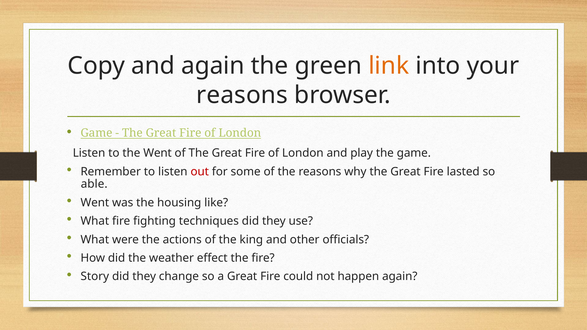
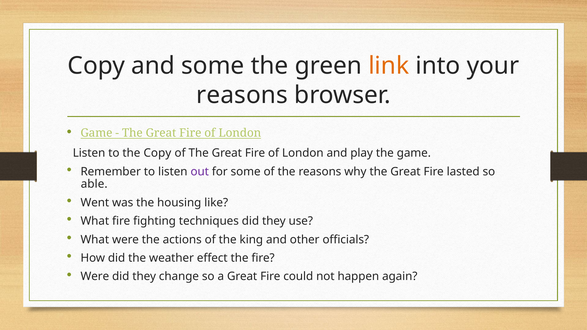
and again: again -> some
the Went: Went -> Copy
out colour: red -> purple
Story at (95, 277): Story -> Were
